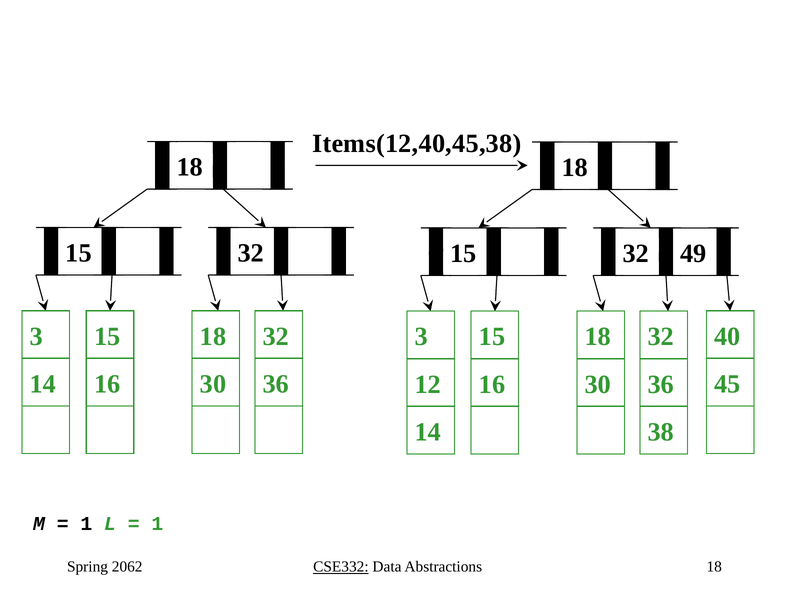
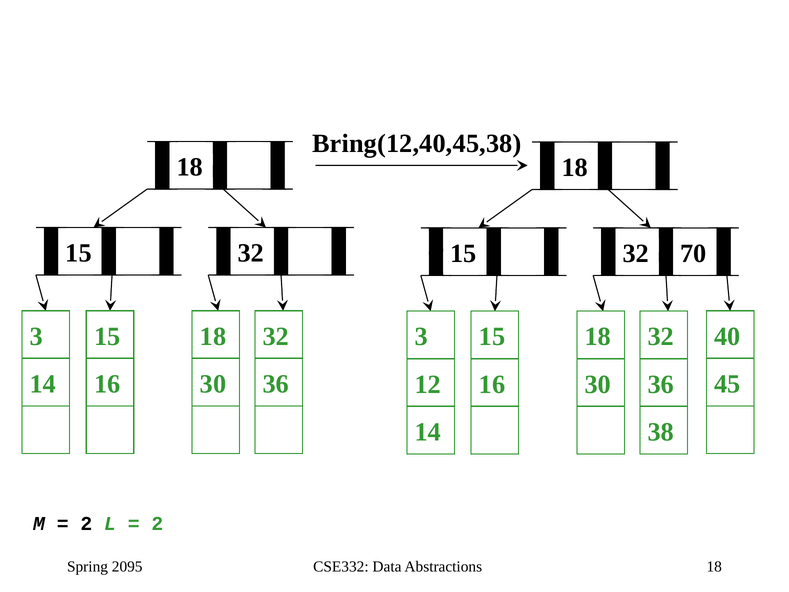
Items(12,40,45,38: Items(12,40,45,38 -> Bring(12,40,45,38
49: 49 -> 70
1 at (86, 523): 1 -> 2
1 at (157, 523): 1 -> 2
2062: 2062 -> 2095
CSE332 underline: present -> none
